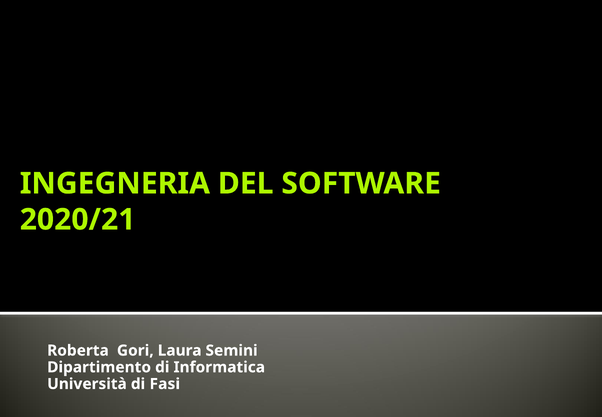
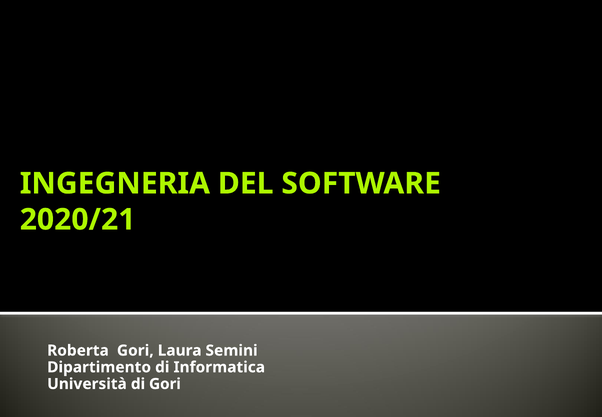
di Fasi: Fasi -> Gori
